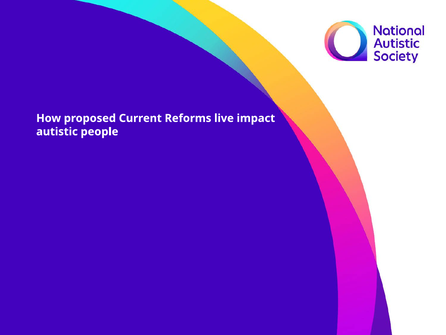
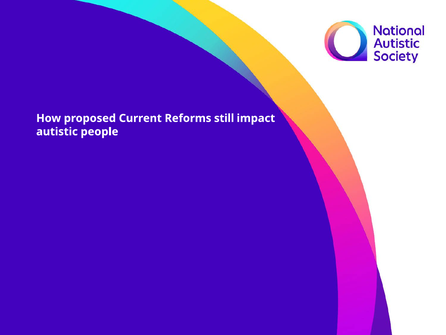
live: live -> still
